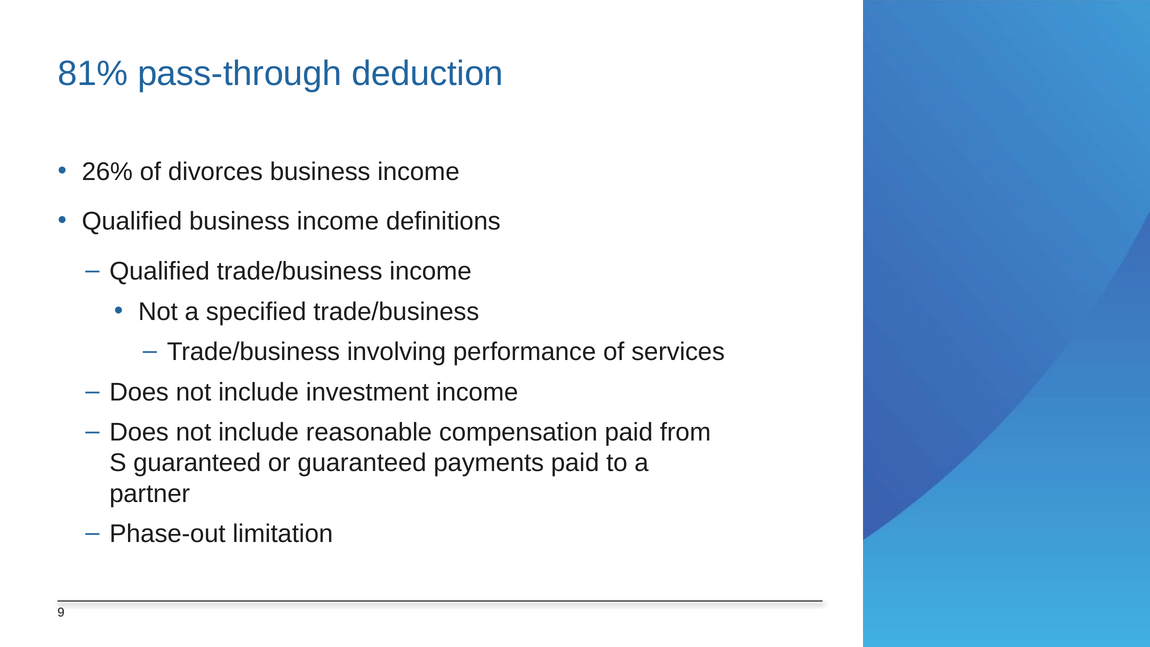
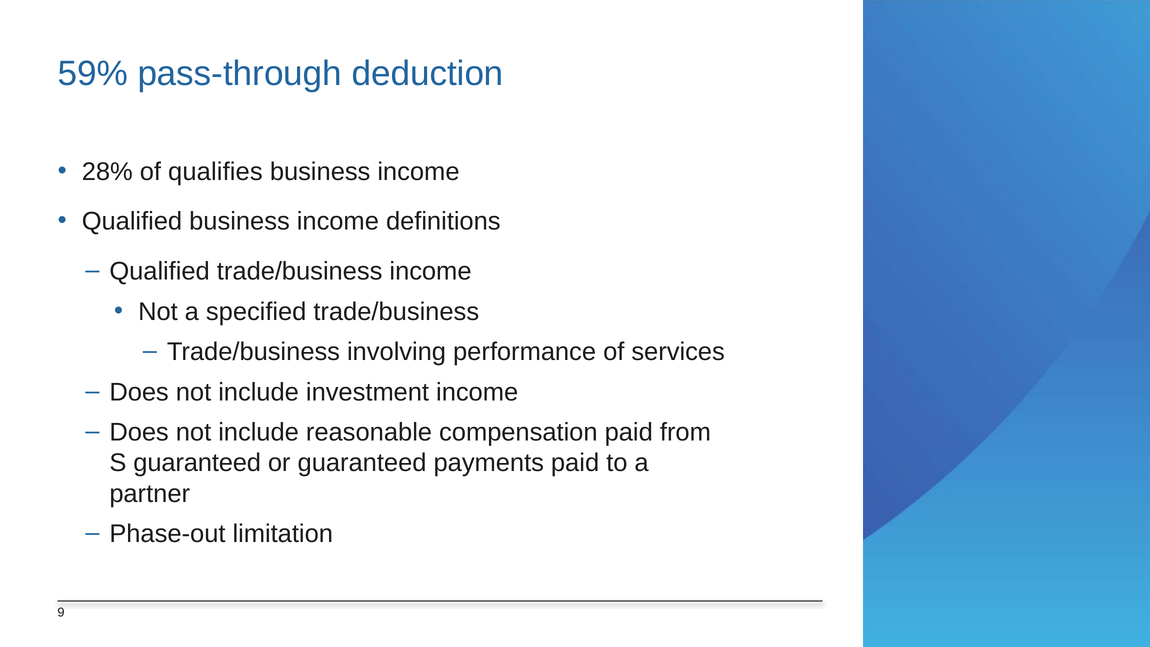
81%: 81% -> 59%
26%: 26% -> 28%
divorces: divorces -> qualifies
